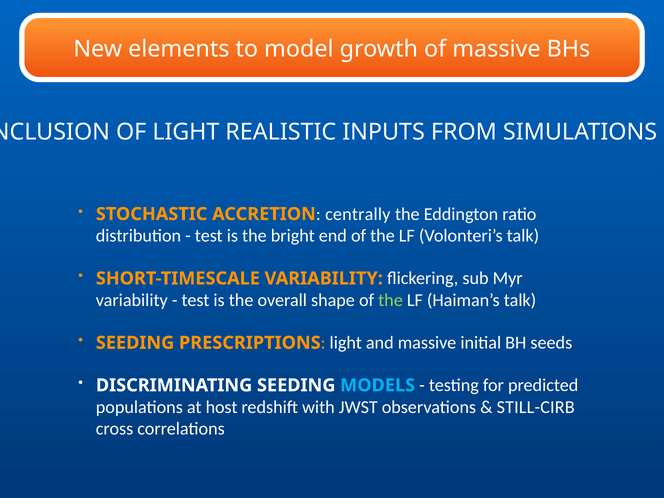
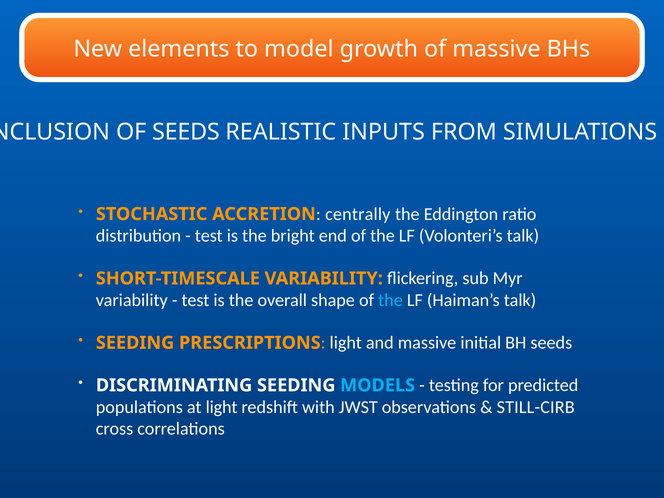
OF LIGHT: LIGHT -> SEEDS
the at (390, 300) colour: light green -> light blue
at host: host -> light
